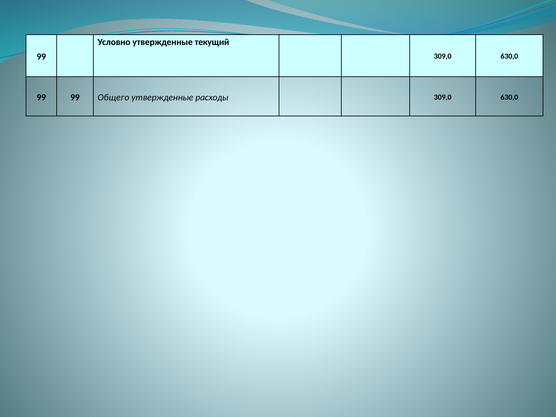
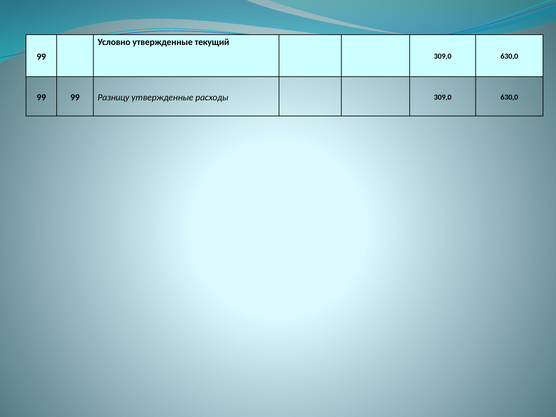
Общего: Общего -> Разницу
